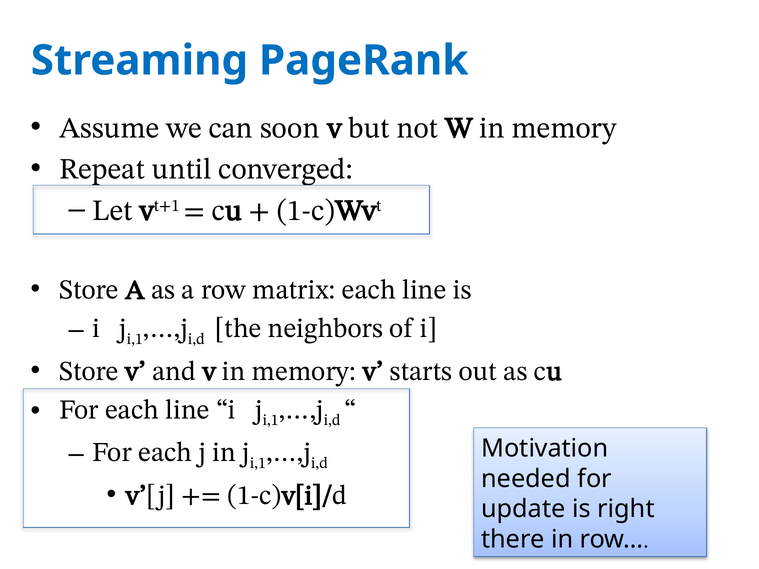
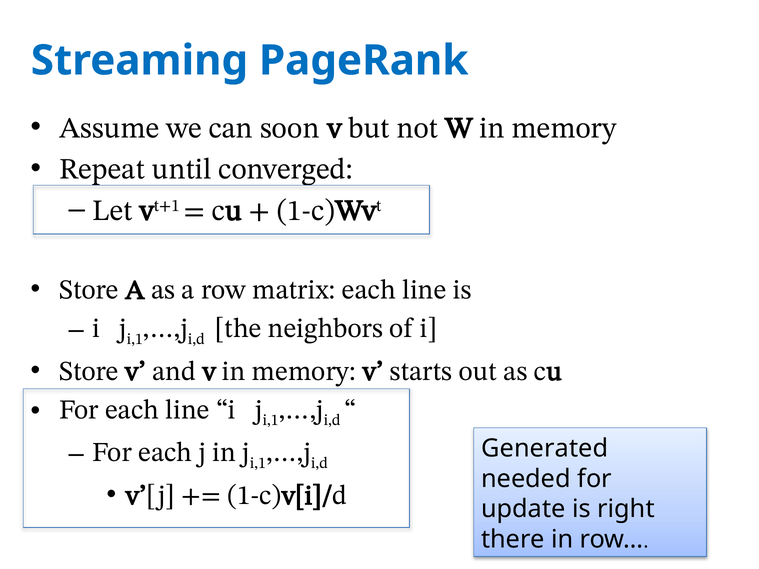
Motivation: Motivation -> Generated
